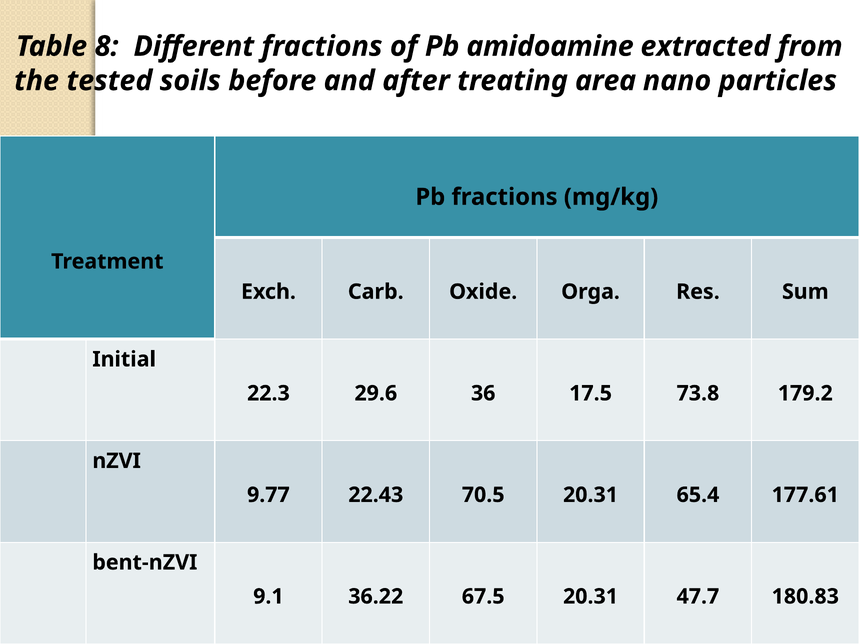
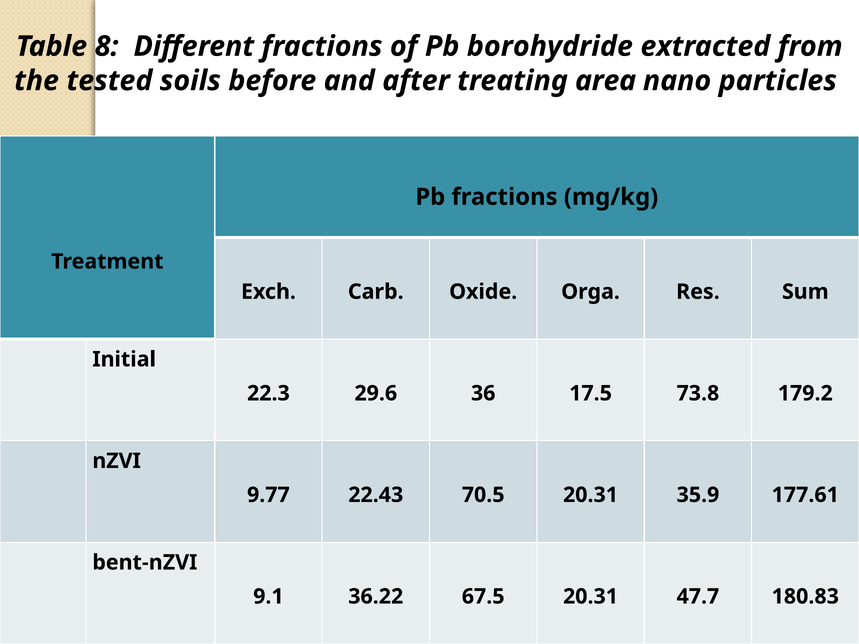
amidoamine: amidoamine -> borohydride
65.4: 65.4 -> 35.9
